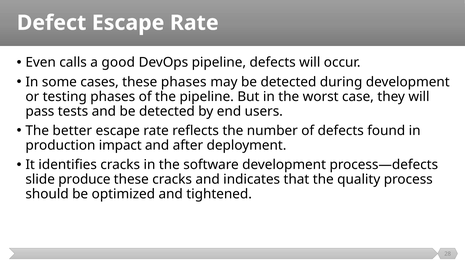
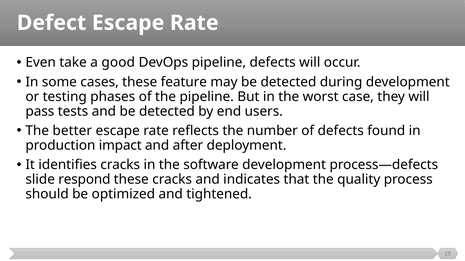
calls: calls -> take
these phases: phases -> feature
produce: produce -> respond
